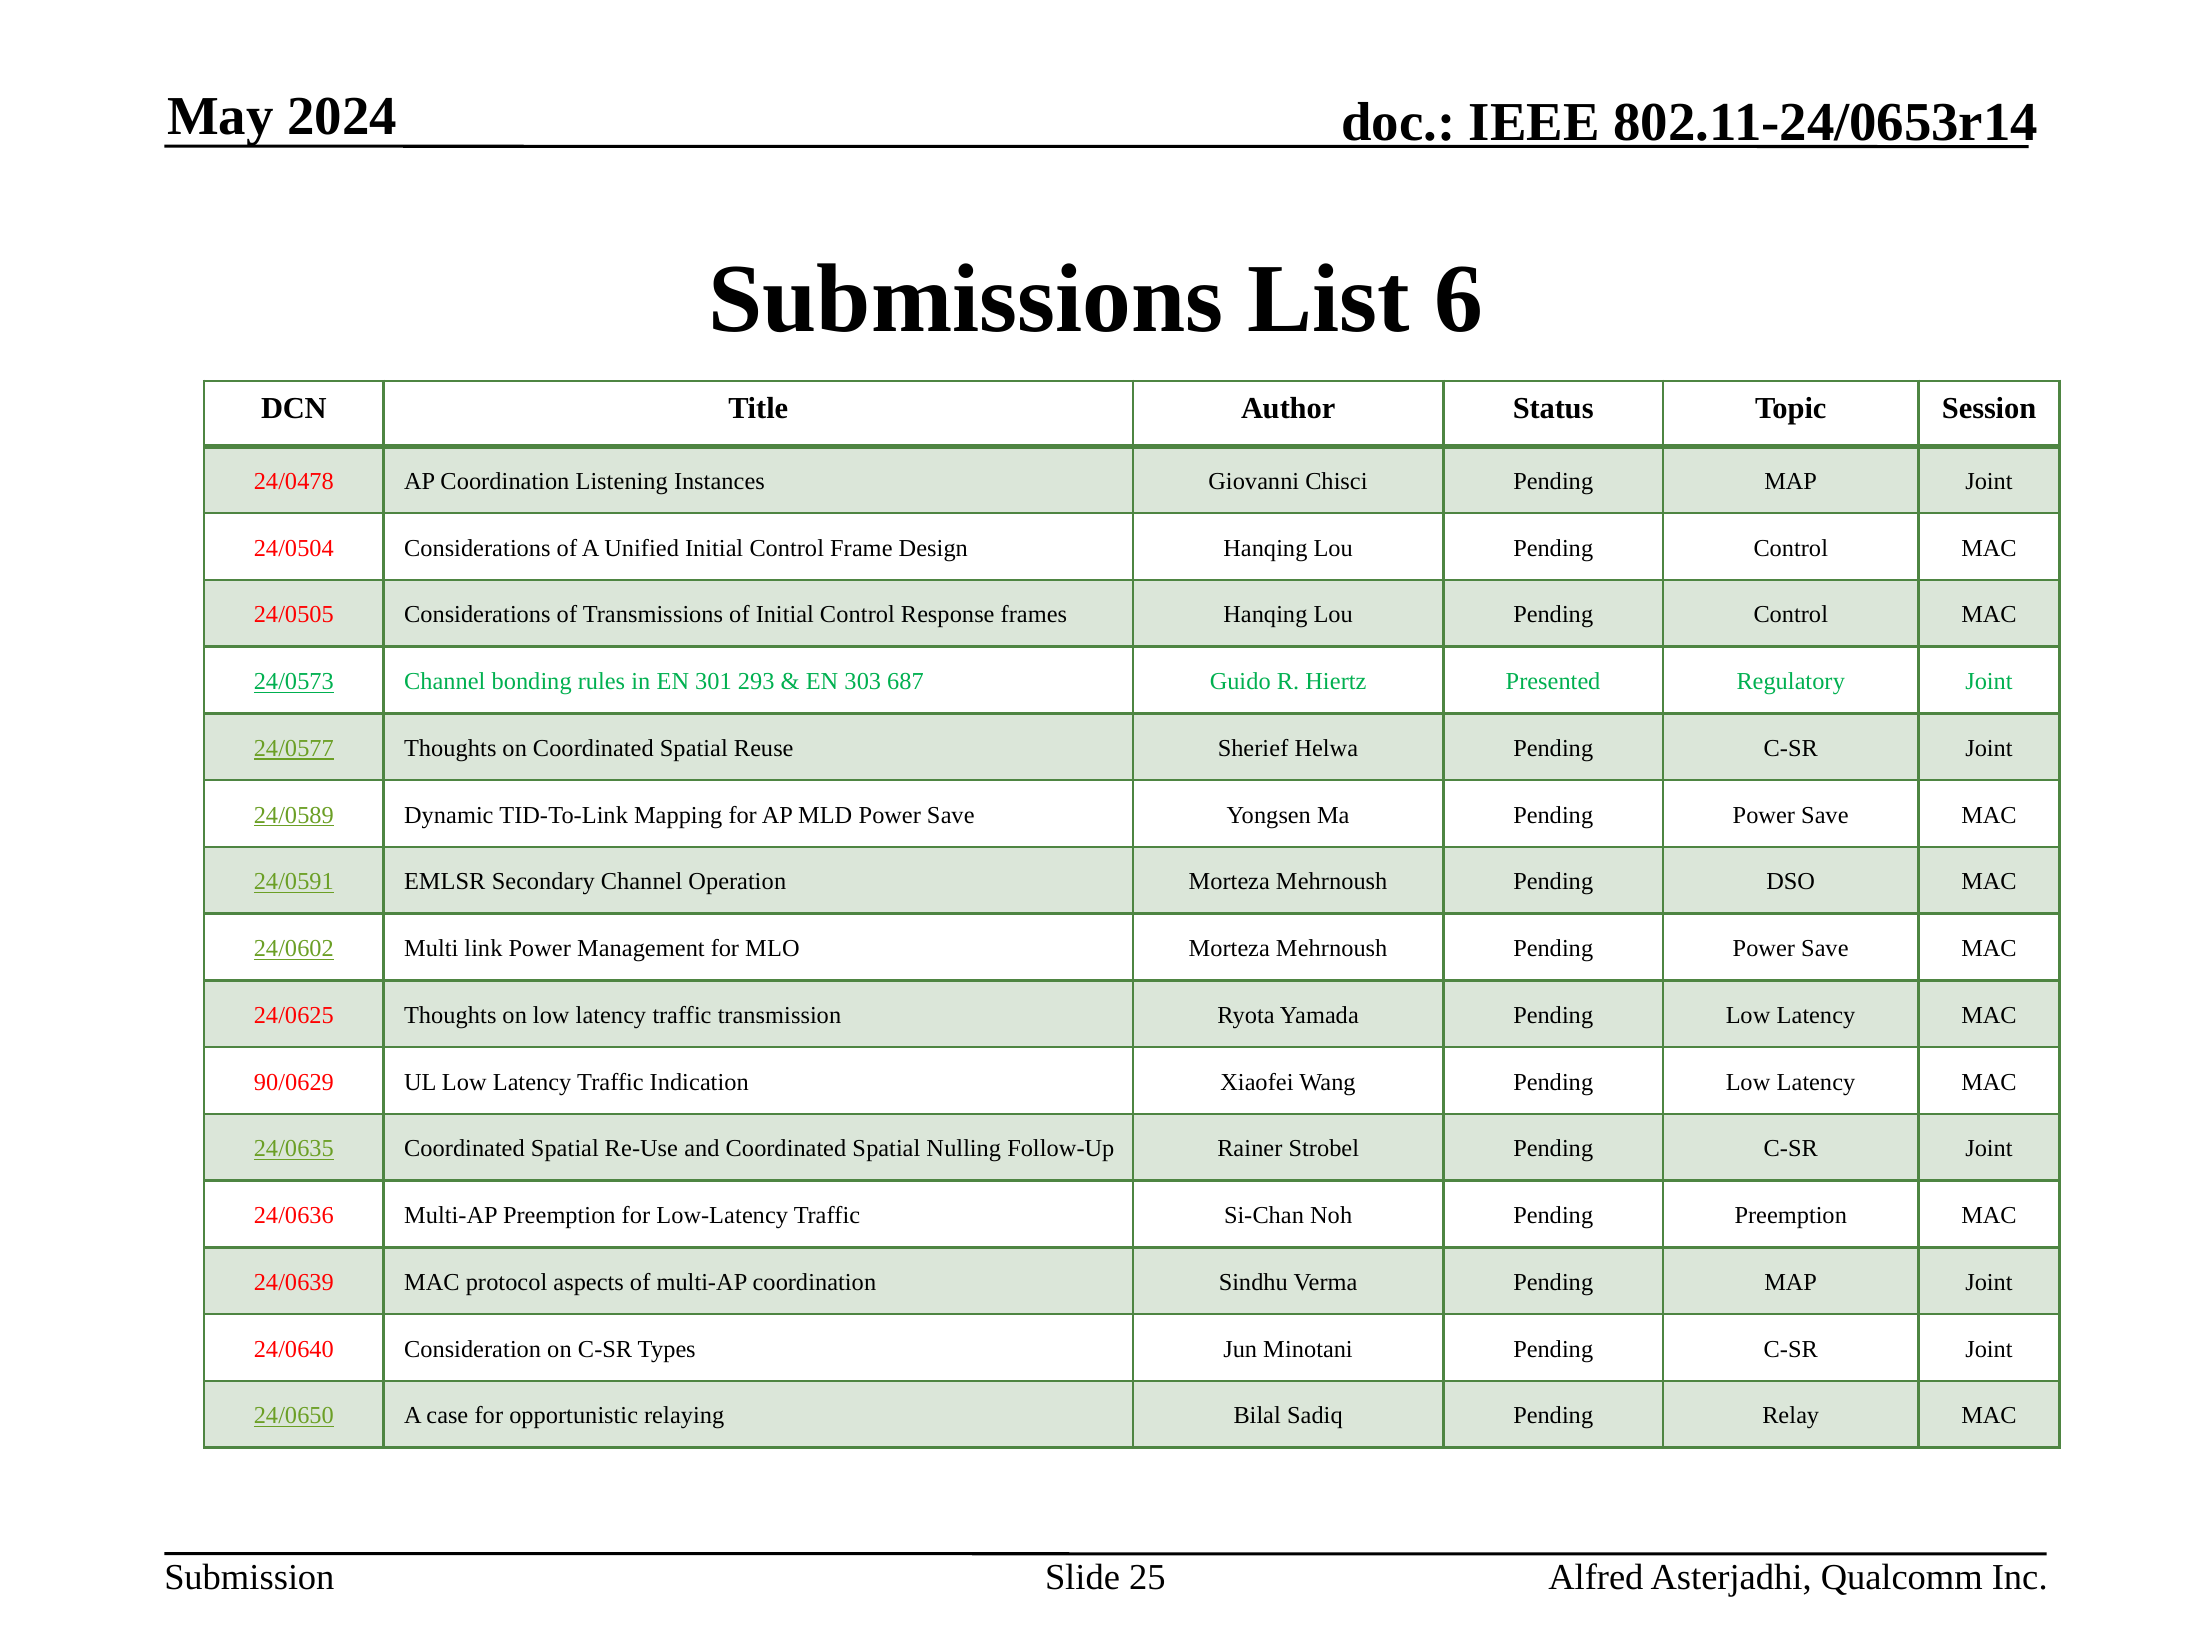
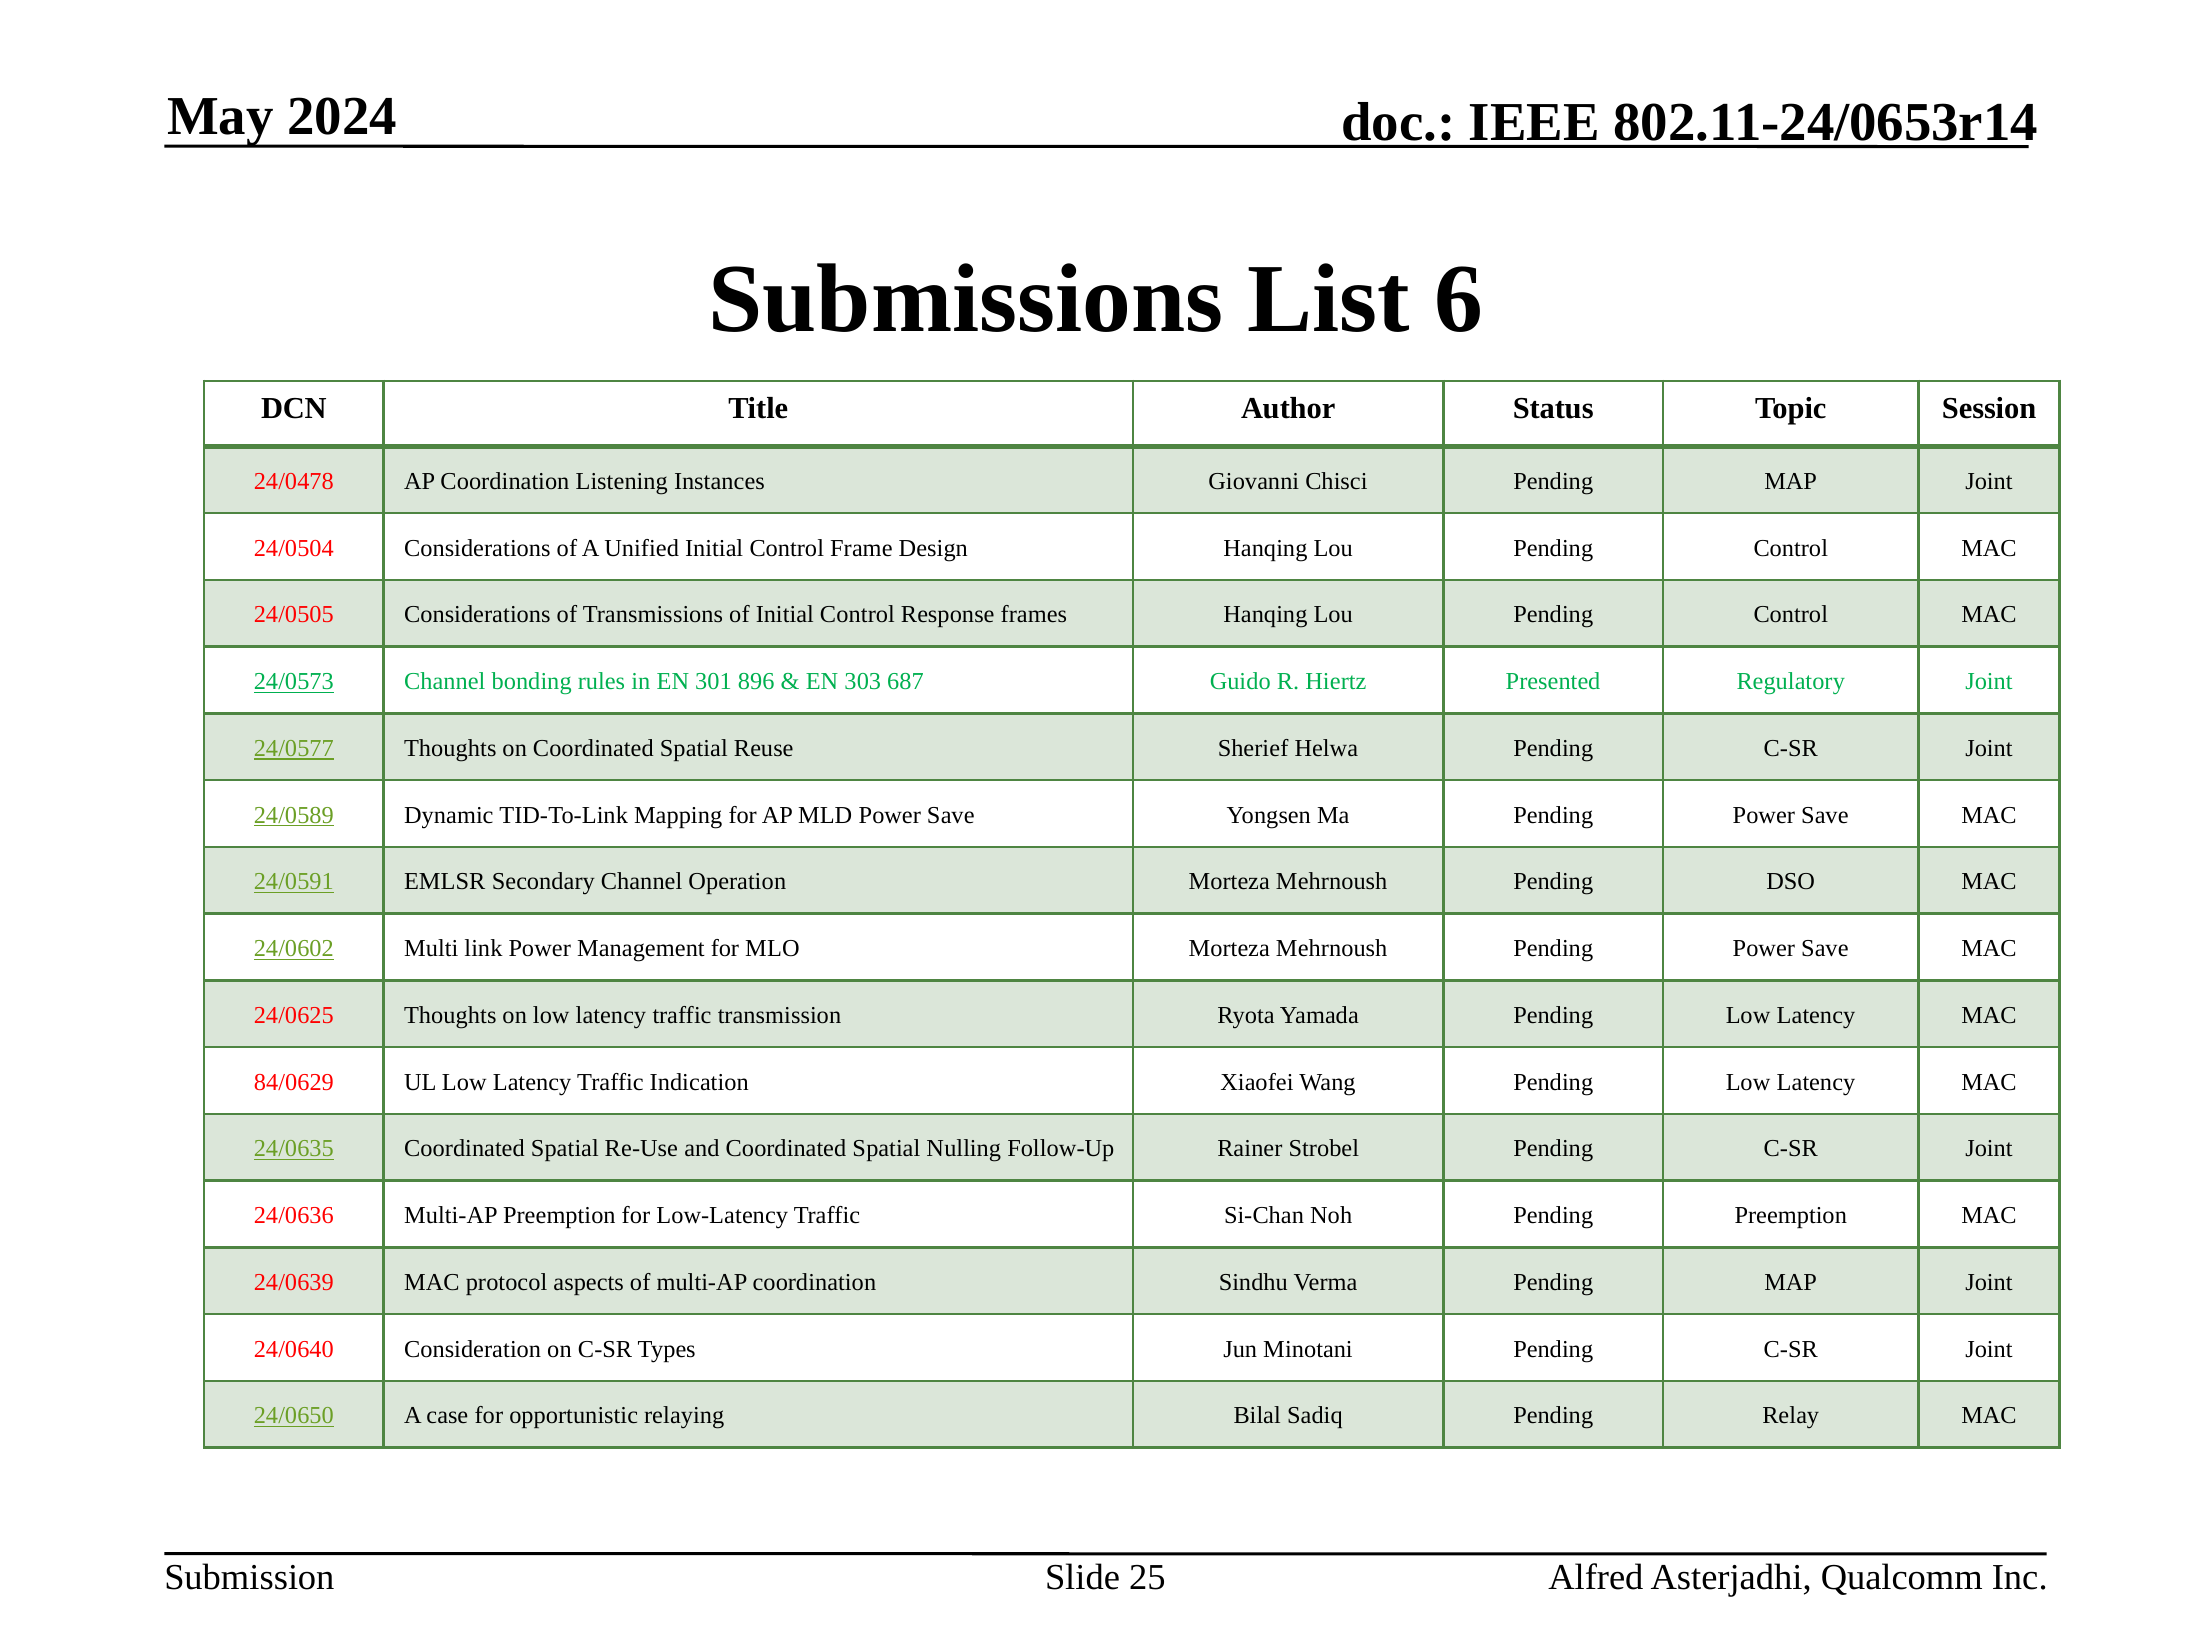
293: 293 -> 896
90/0629: 90/0629 -> 84/0629
